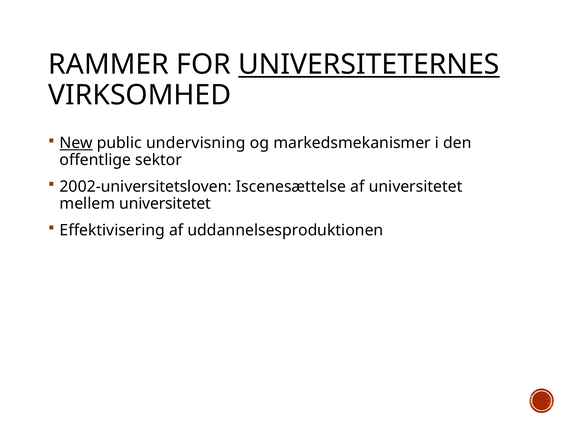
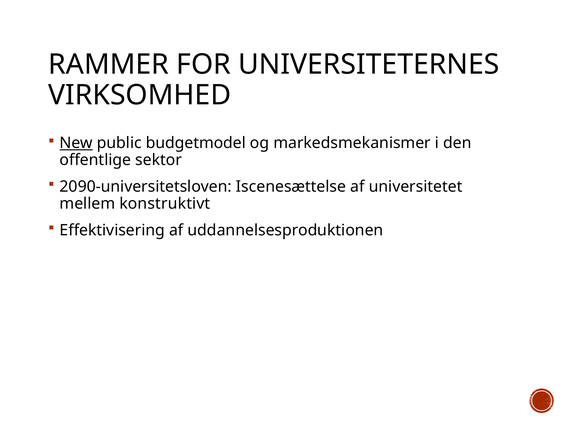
UNIVERSITETERNES underline: present -> none
undervisning: undervisning -> budgetmodel
2002-universitetsloven: 2002-universitetsloven -> 2090-universitetsloven
mellem universitetet: universitetet -> konstruktivt
